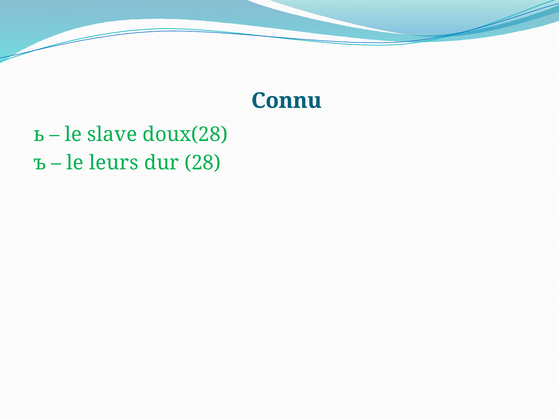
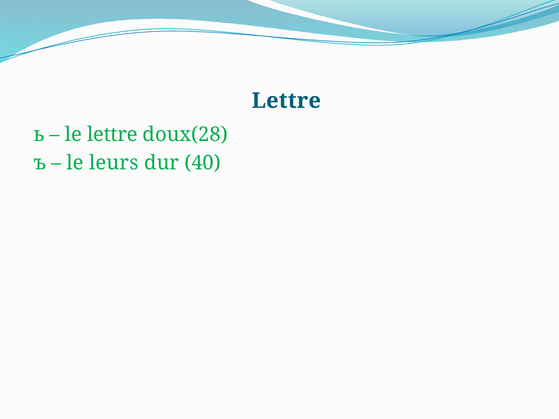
Connu at (286, 101): Connu -> Lettre
le slave: slave -> lettre
28: 28 -> 40
